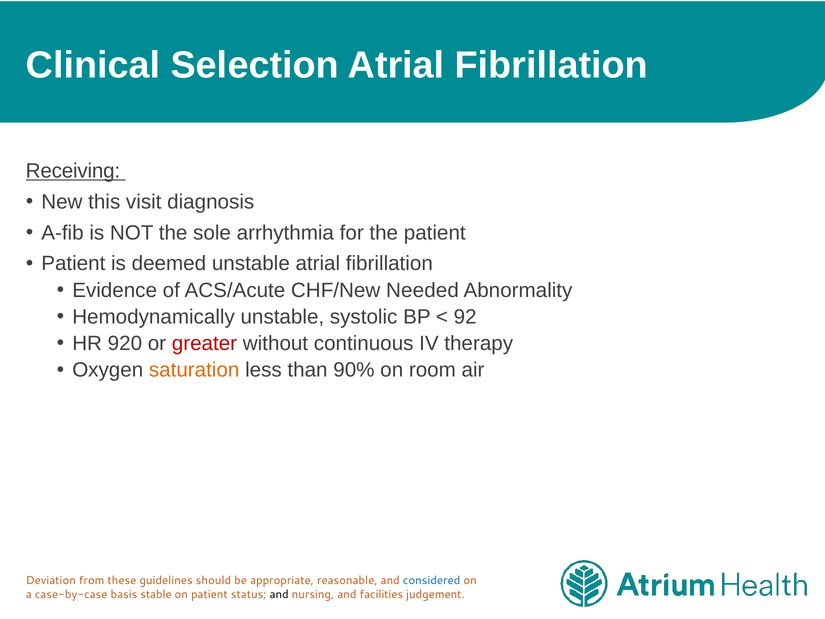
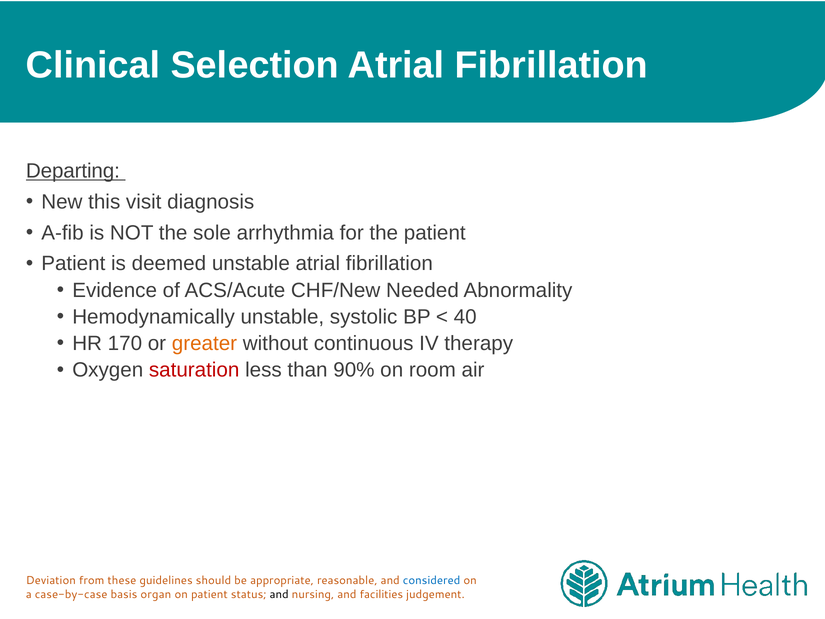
Receiving: Receiving -> Departing
92: 92 -> 40
920: 920 -> 170
greater colour: red -> orange
saturation colour: orange -> red
stable: stable -> organ
